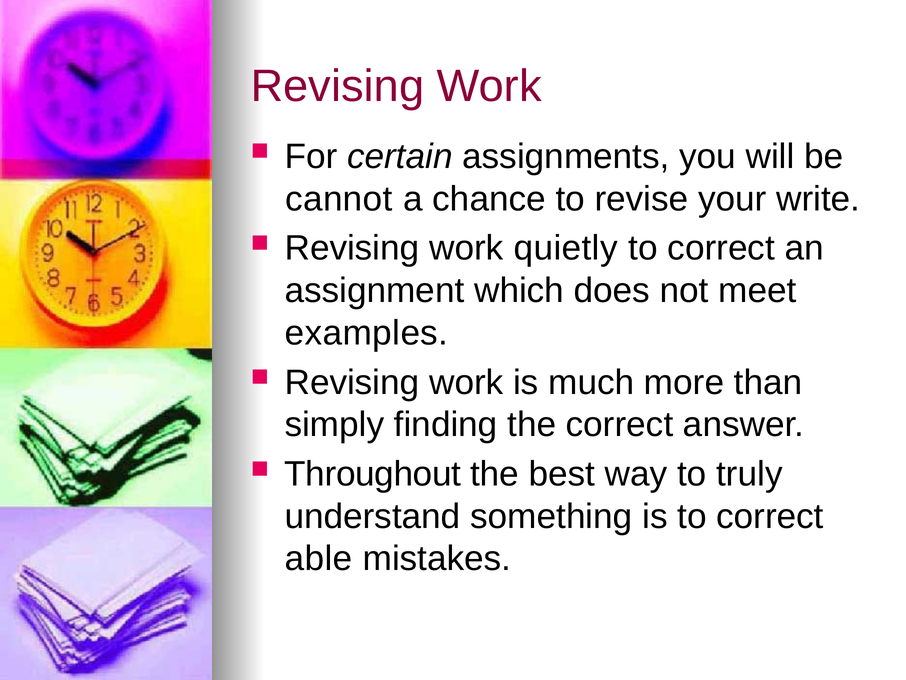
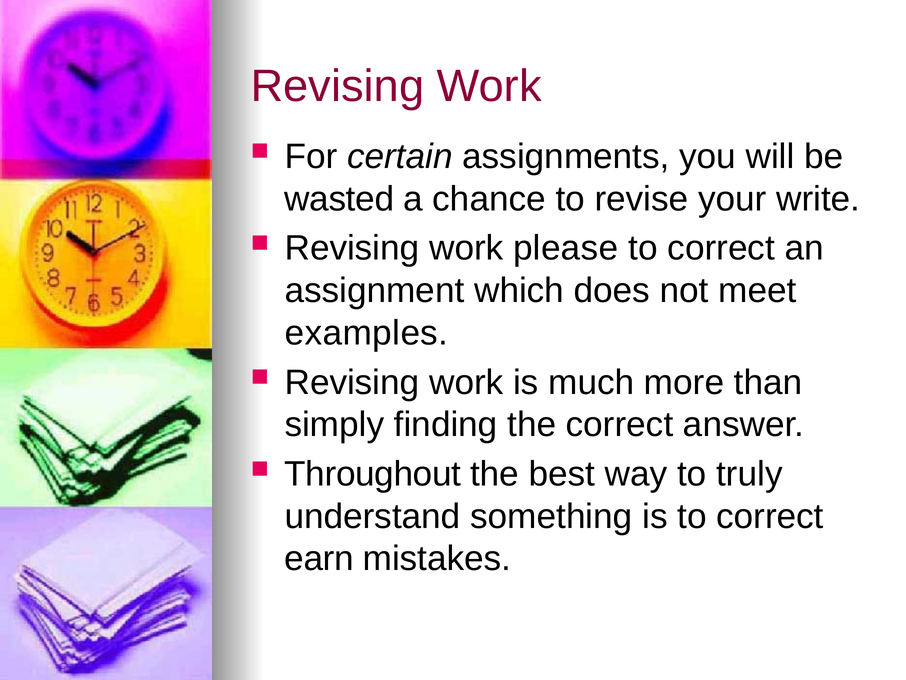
cannot: cannot -> wasted
quietly: quietly -> please
able: able -> earn
